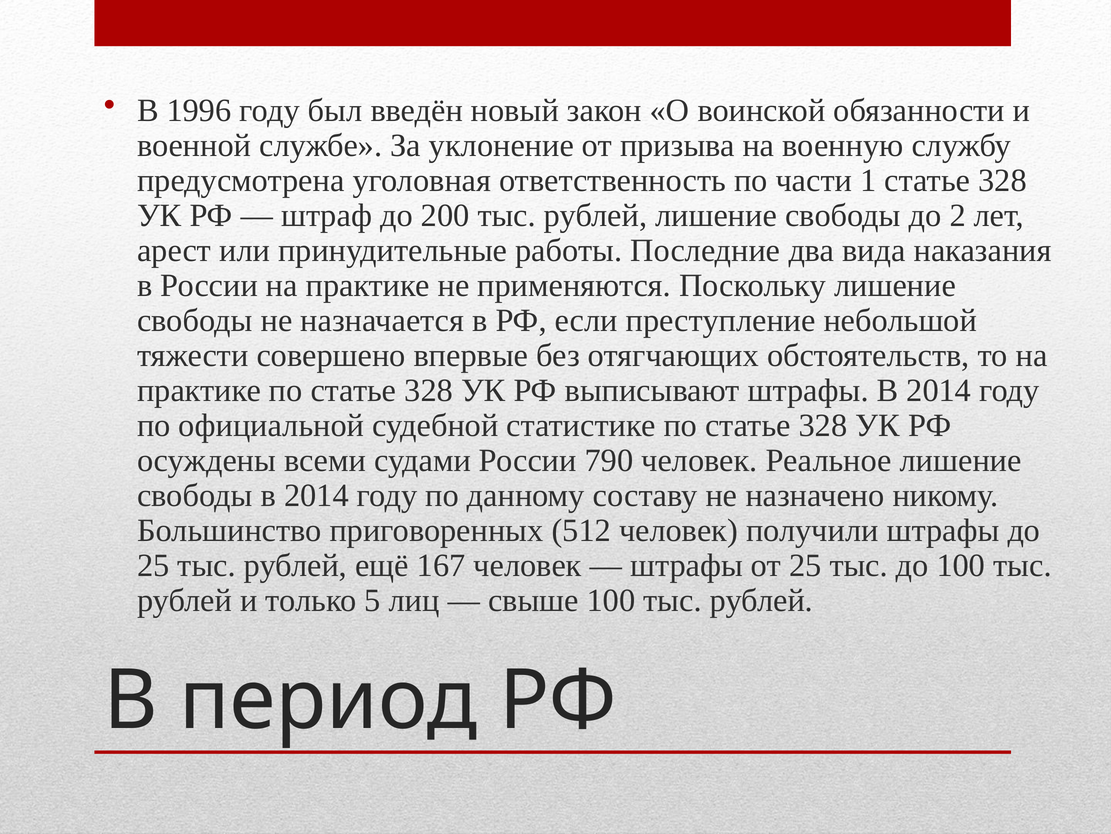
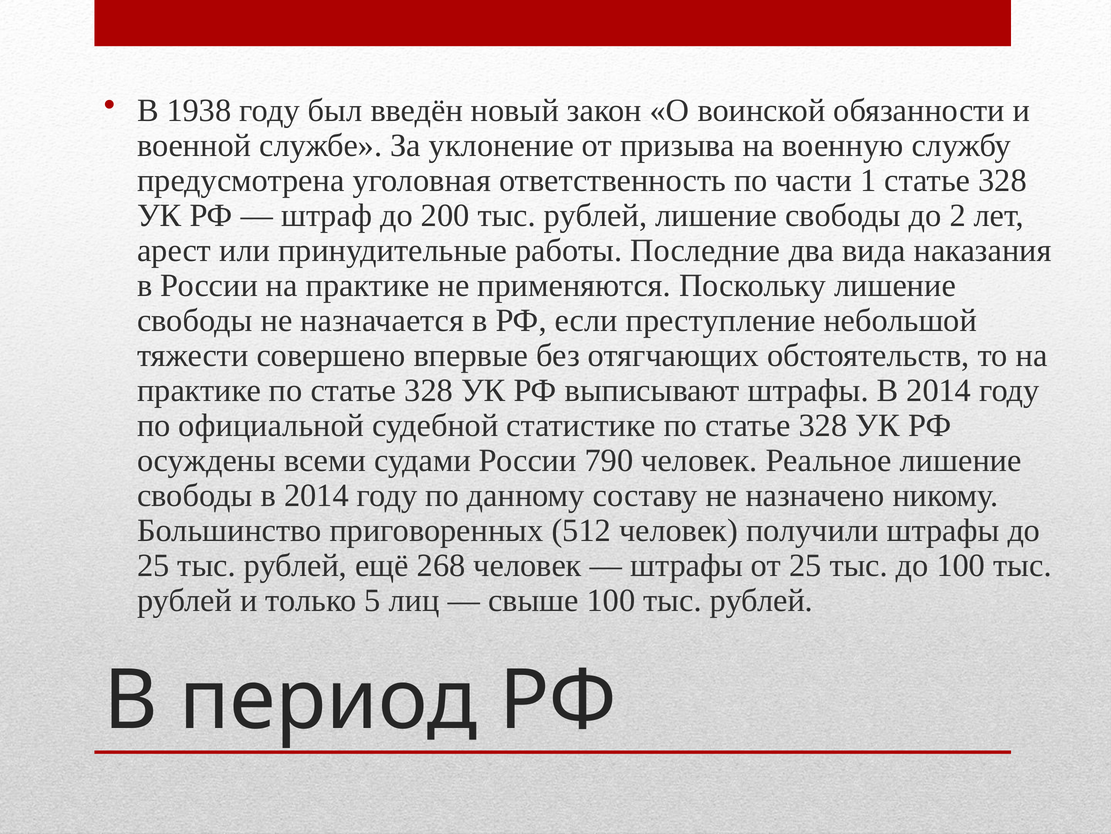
1996: 1996 -> 1938
167: 167 -> 268
